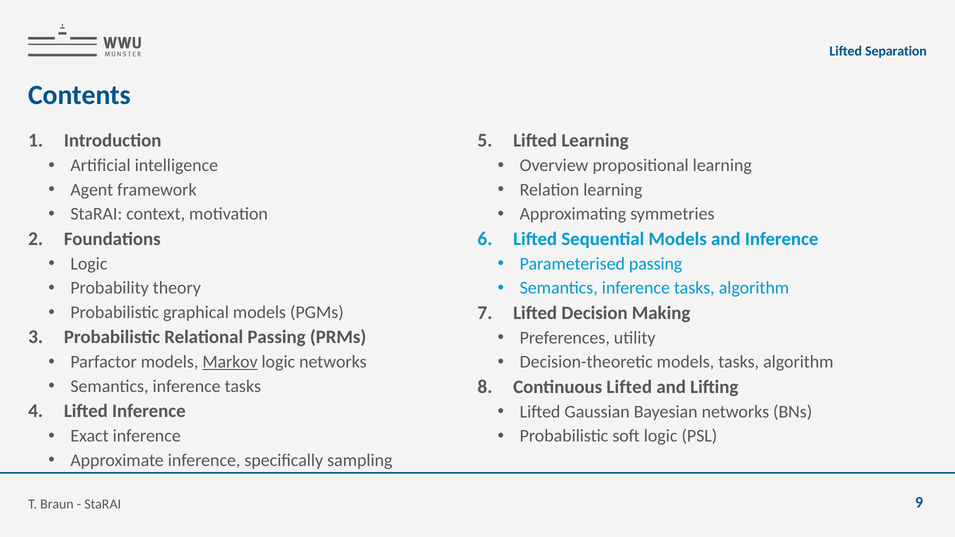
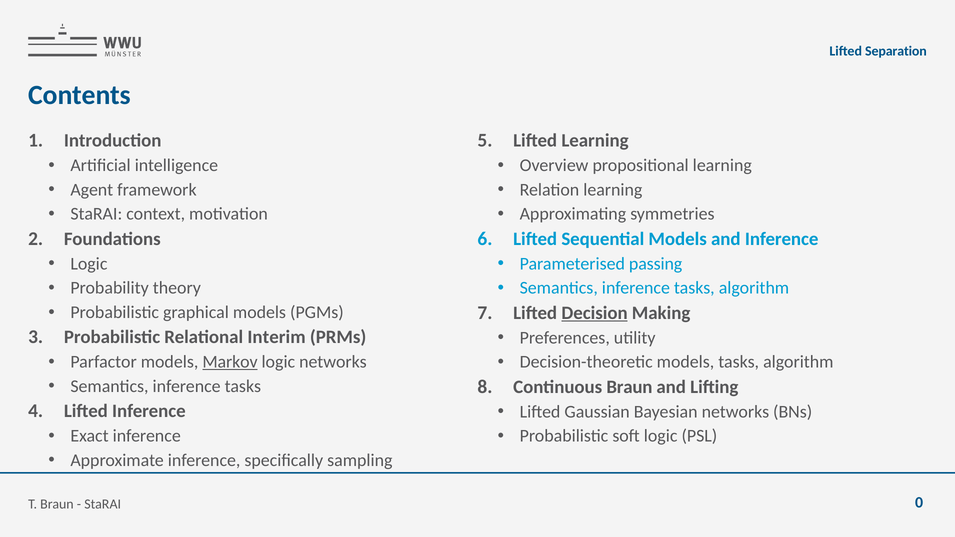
Decision underline: none -> present
Relational Passing: Passing -> Interim
Continuous Lifted: Lifted -> Braun
9: 9 -> 0
